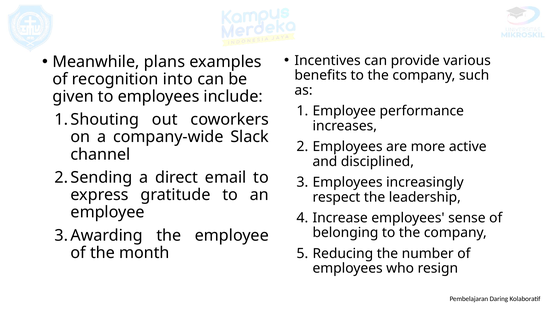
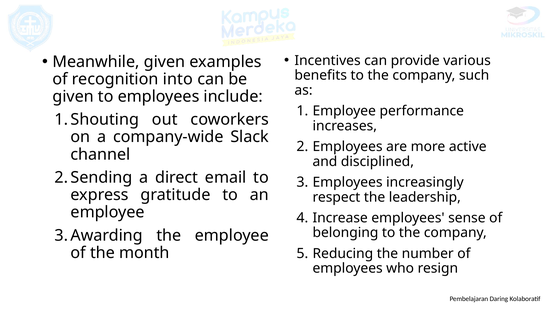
Meanwhile plans: plans -> given
